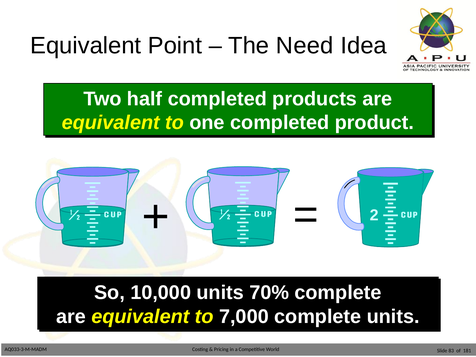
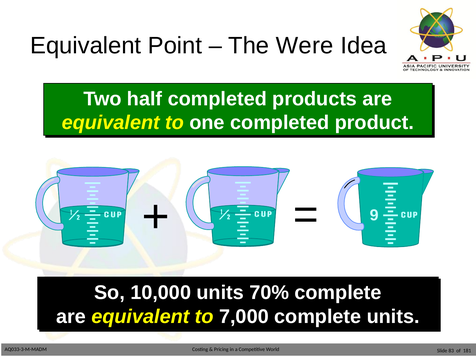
Need: Need -> Were
2: 2 -> 9
